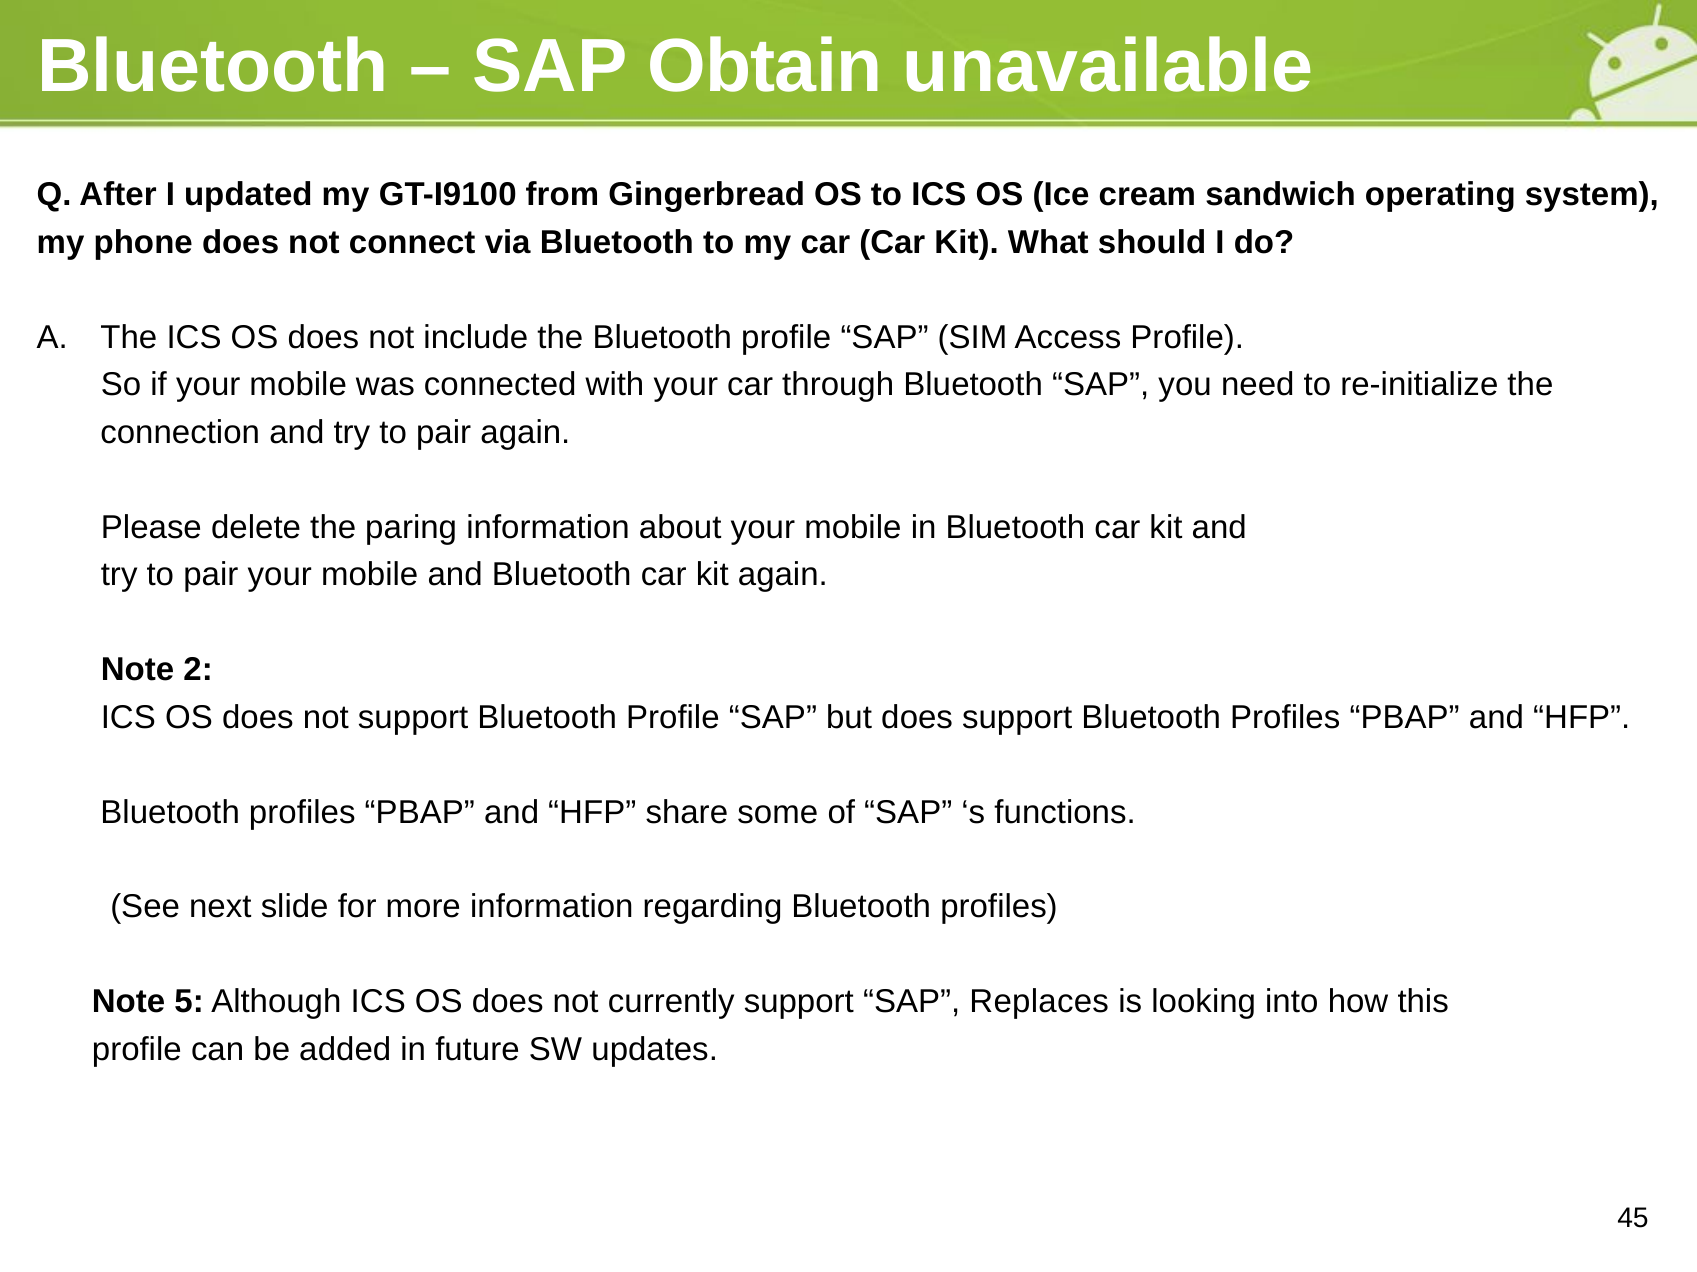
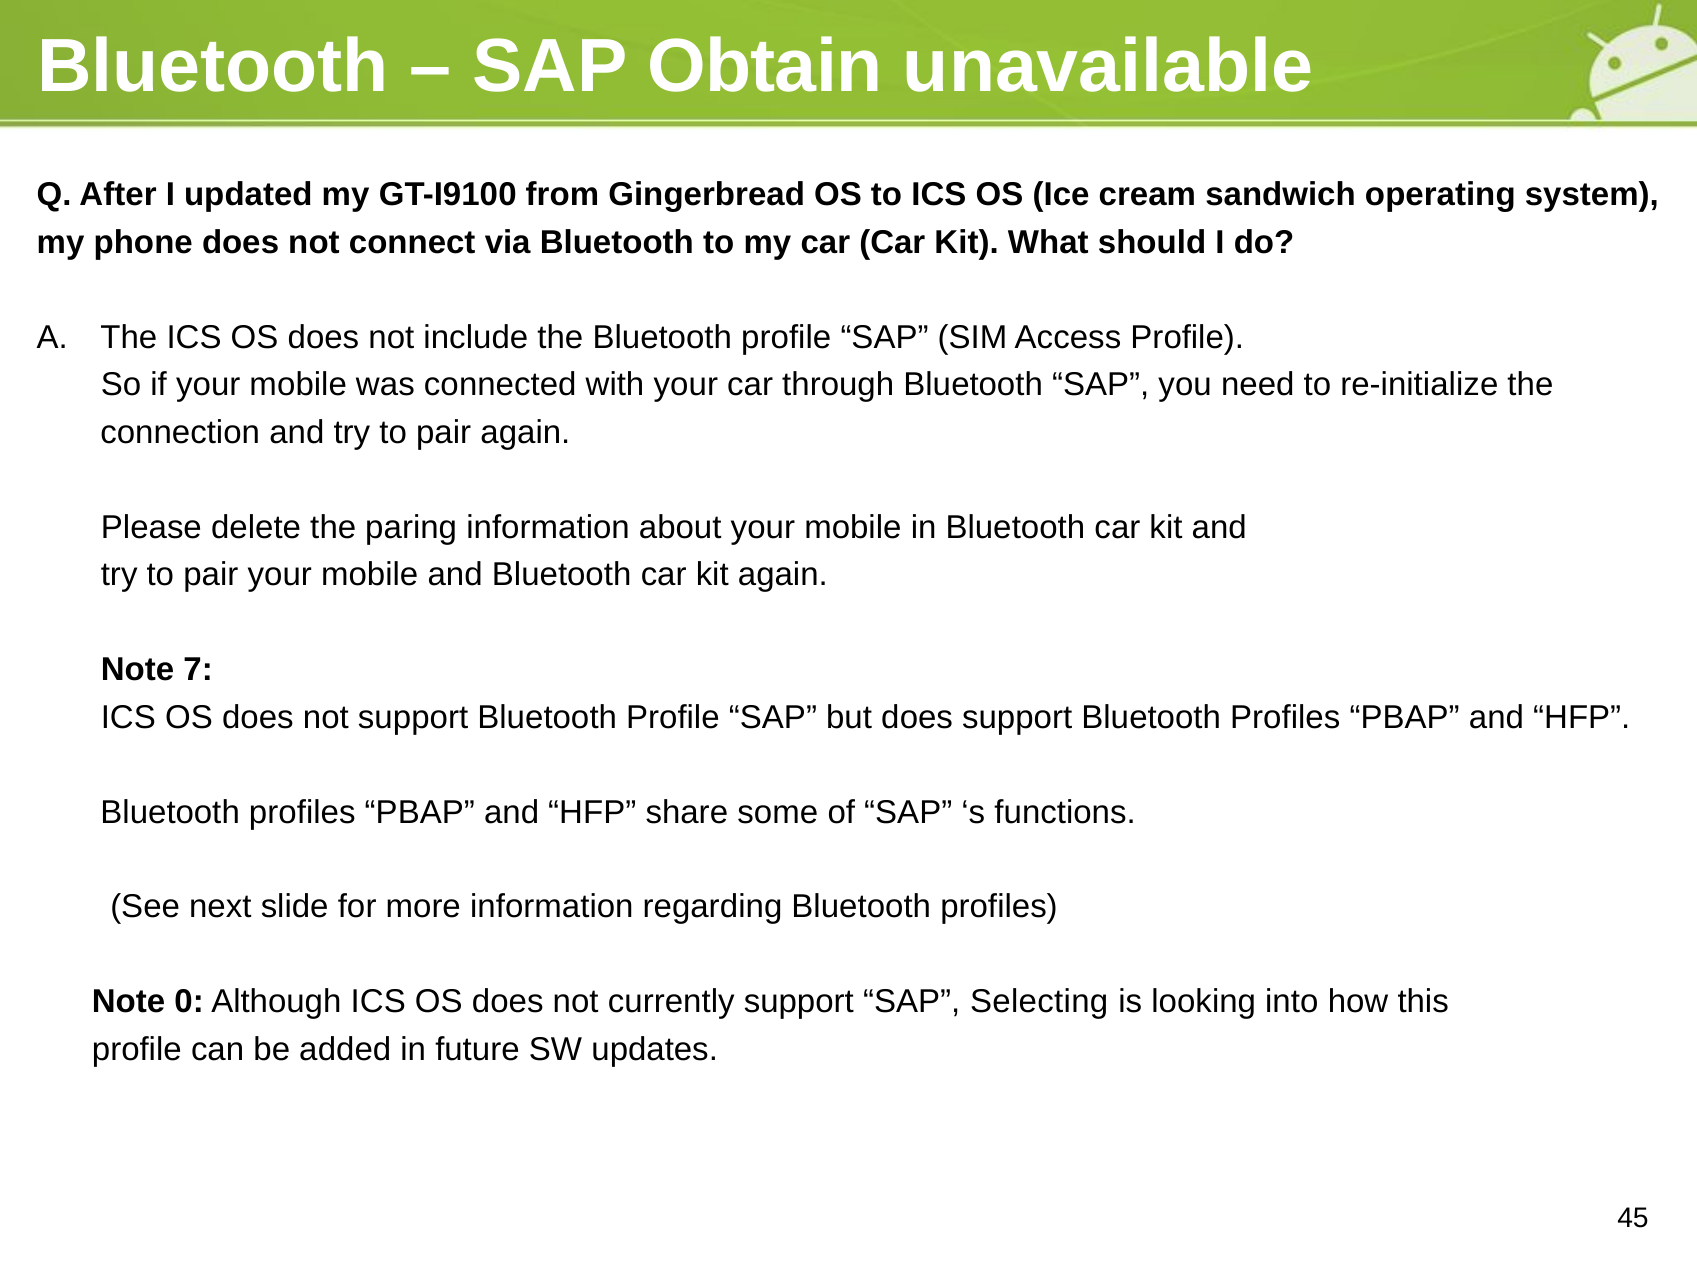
2: 2 -> 7
5: 5 -> 0
Replaces: Replaces -> Selecting
